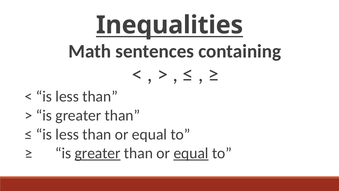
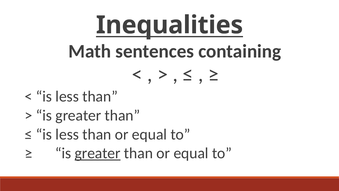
equal at (191, 153) underline: present -> none
